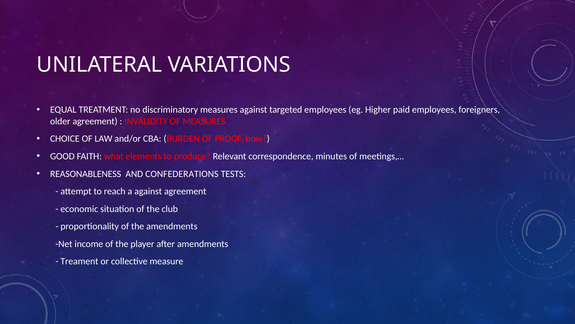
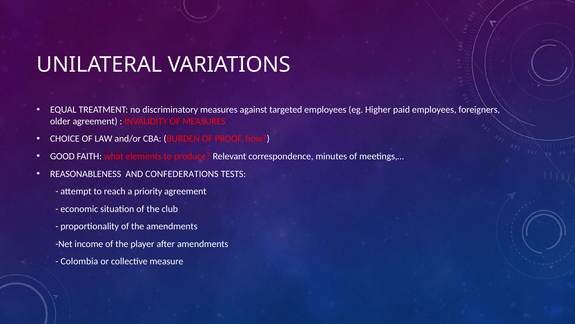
a against: against -> priority
Treament: Treament -> Colombia
